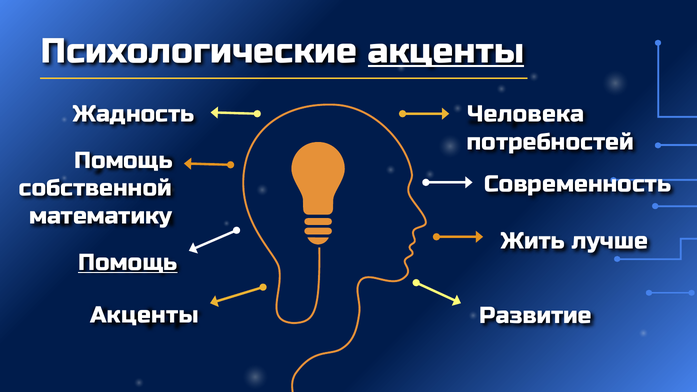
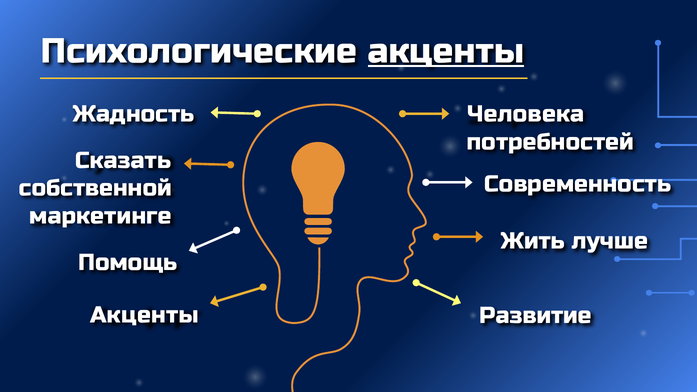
Помощь at (123, 160): Помощь -> Сказать
математику: математику -> маркетинге
Помощь at (128, 263) underline: present -> none
